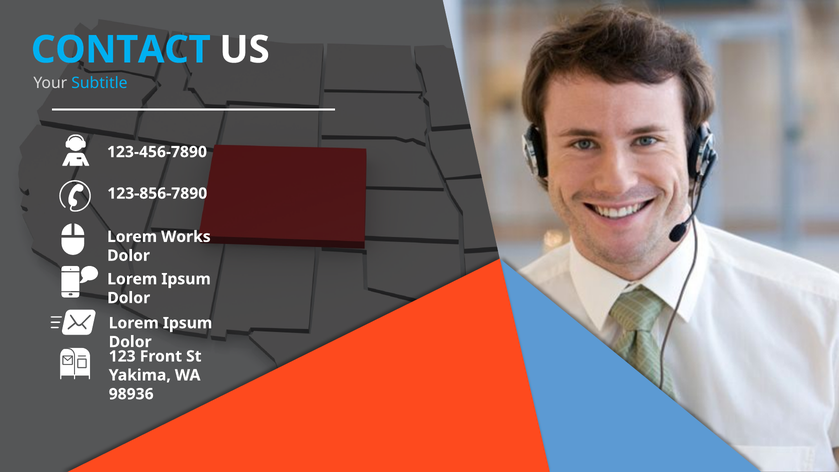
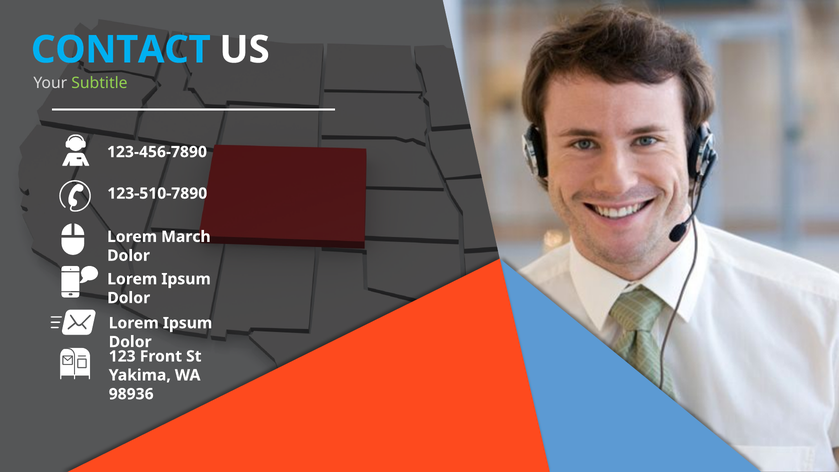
Subtitle colour: light blue -> light green
123-856-7890: 123-856-7890 -> 123-510-7890
Works: Works -> March
